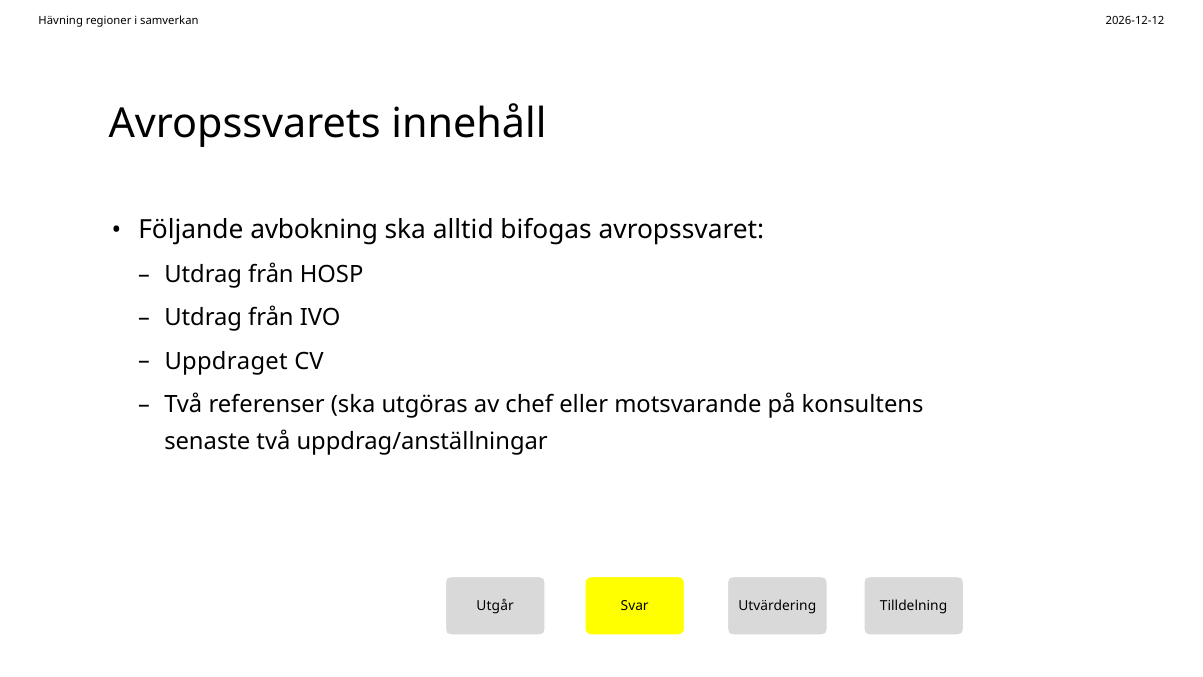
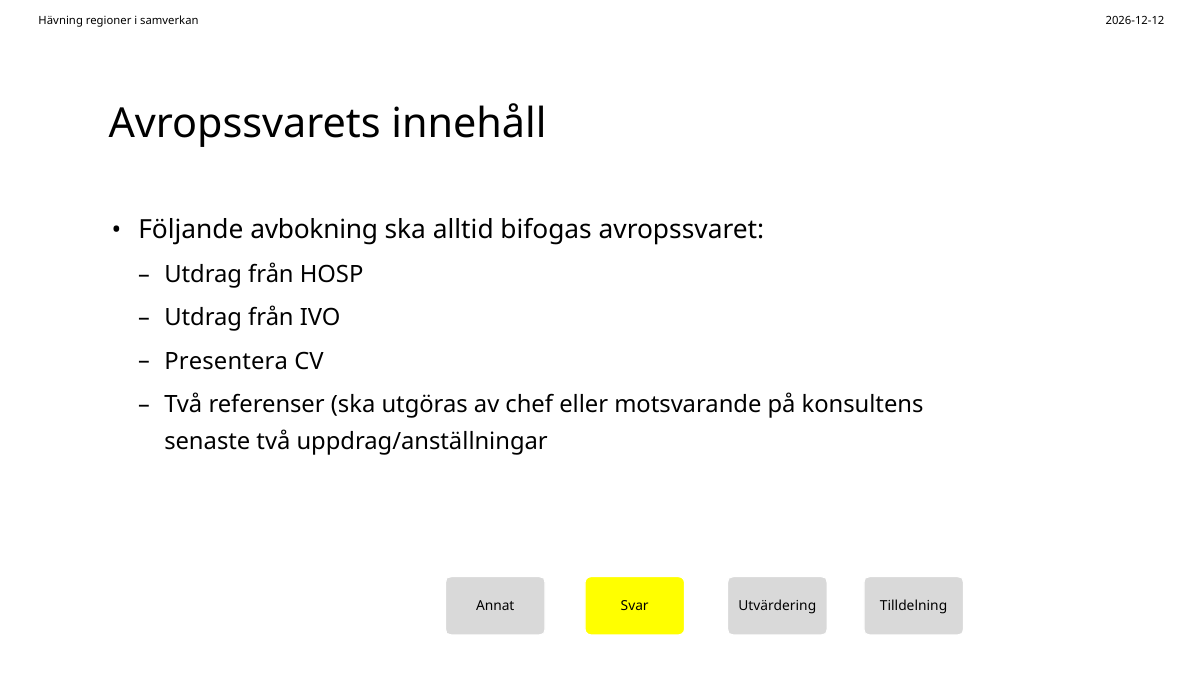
Uppdraget: Uppdraget -> Presentera
Utgår: Utgår -> Annat
